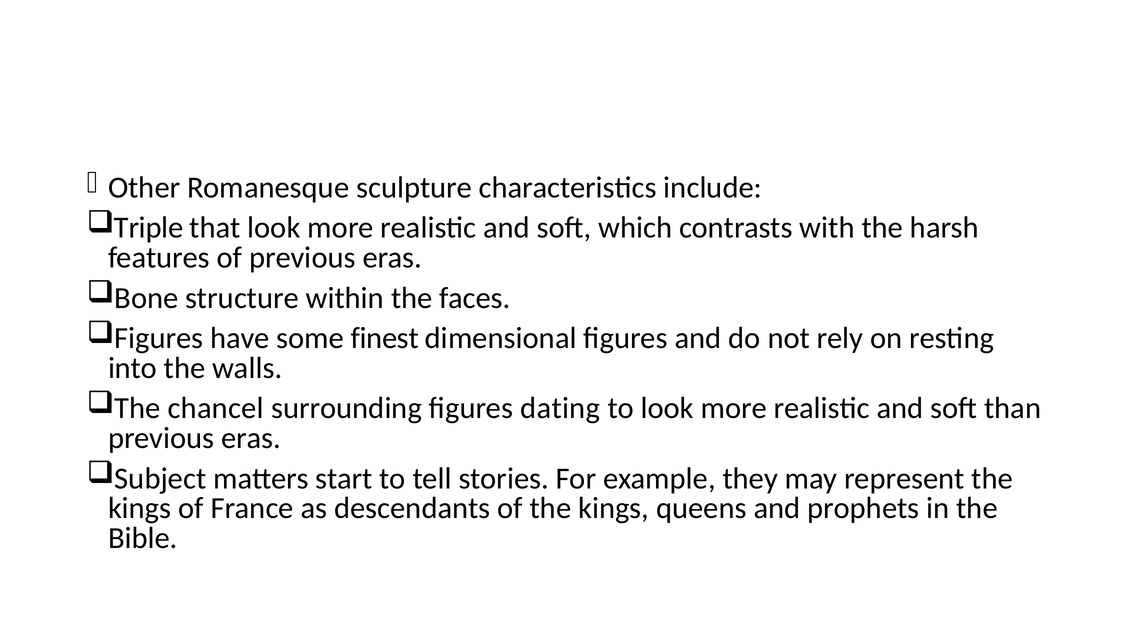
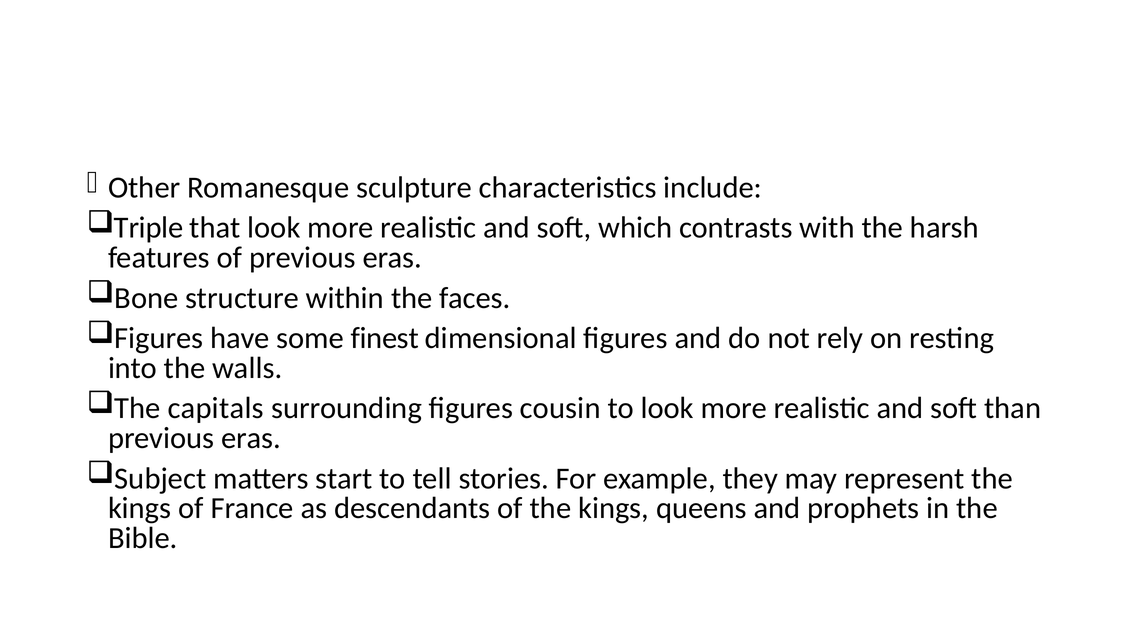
chancel: chancel -> capitals
dating: dating -> cousin
